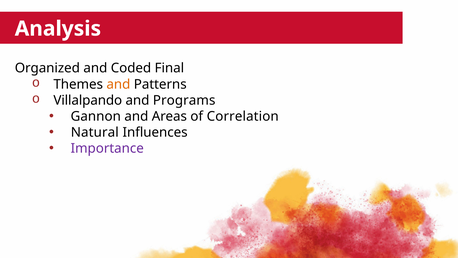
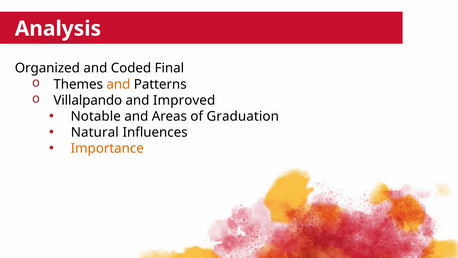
Programs: Programs -> Improved
Gannon: Gannon -> Notable
Correlation: Correlation -> Graduation
Importance colour: purple -> orange
